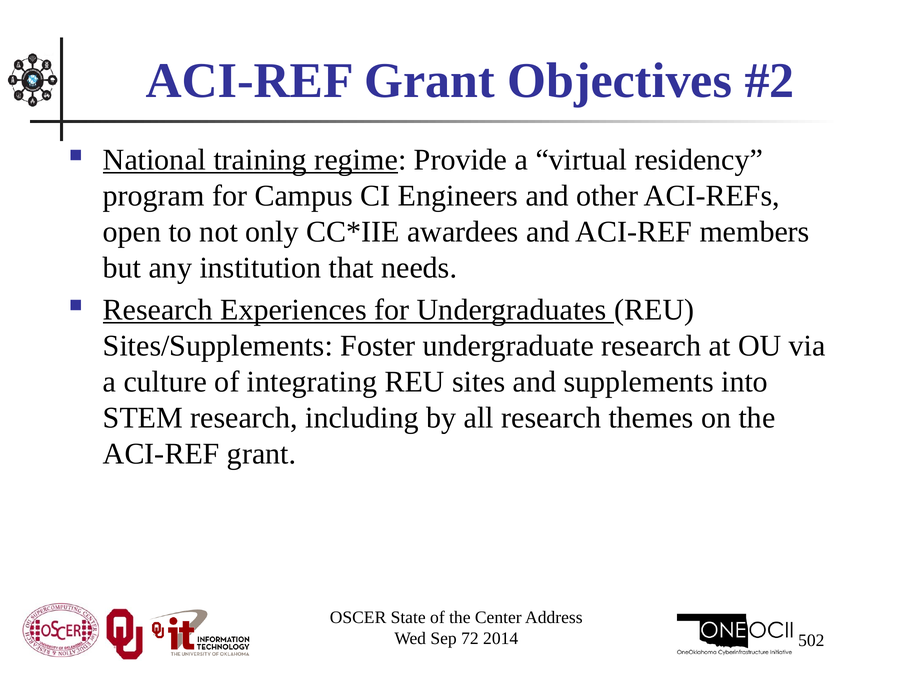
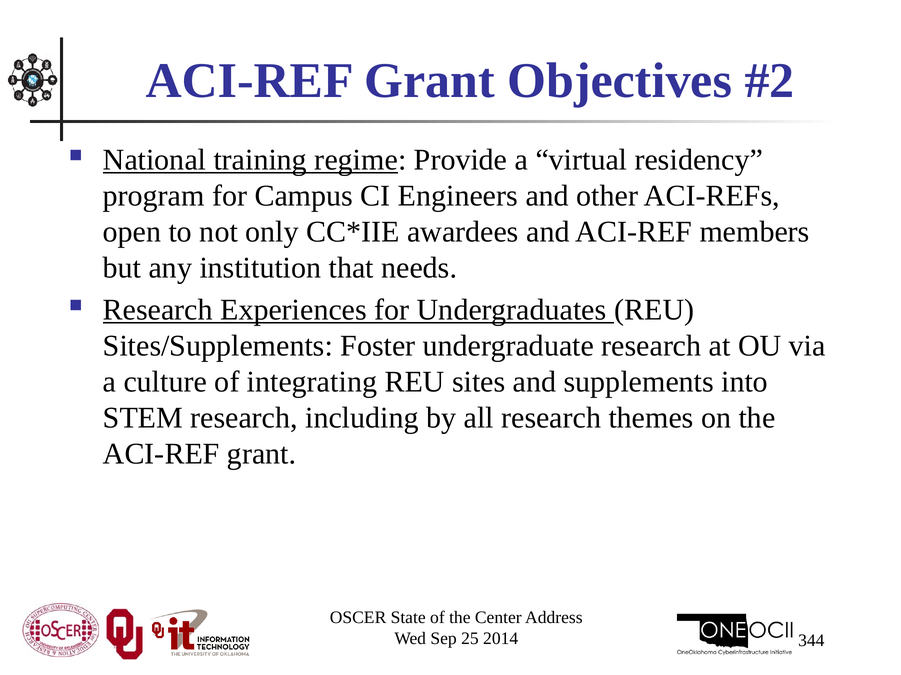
72: 72 -> 25
502: 502 -> 344
